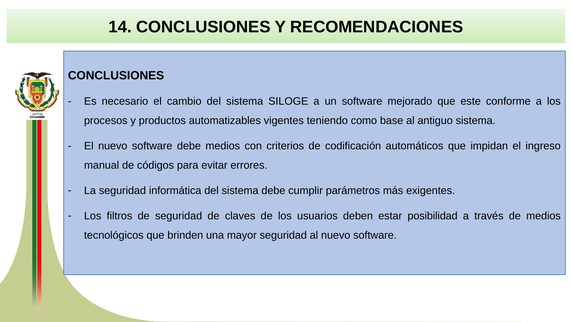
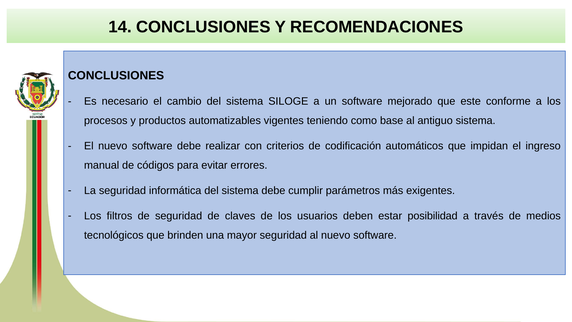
debe medios: medios -> realizar
